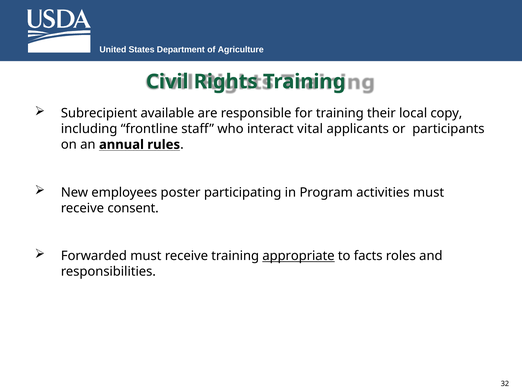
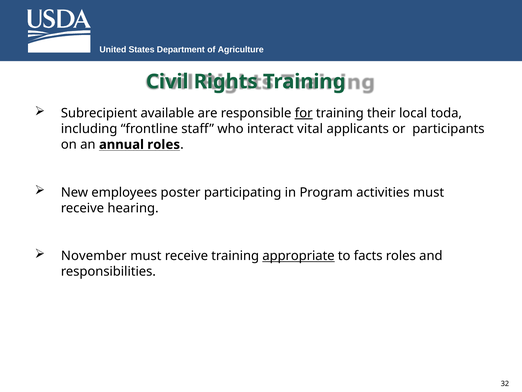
for underline: none -> present
copy: copy -> toda
annual rules: rules -> roles
consent: consent -> hearing
Forwarded: Forwarded -> November
